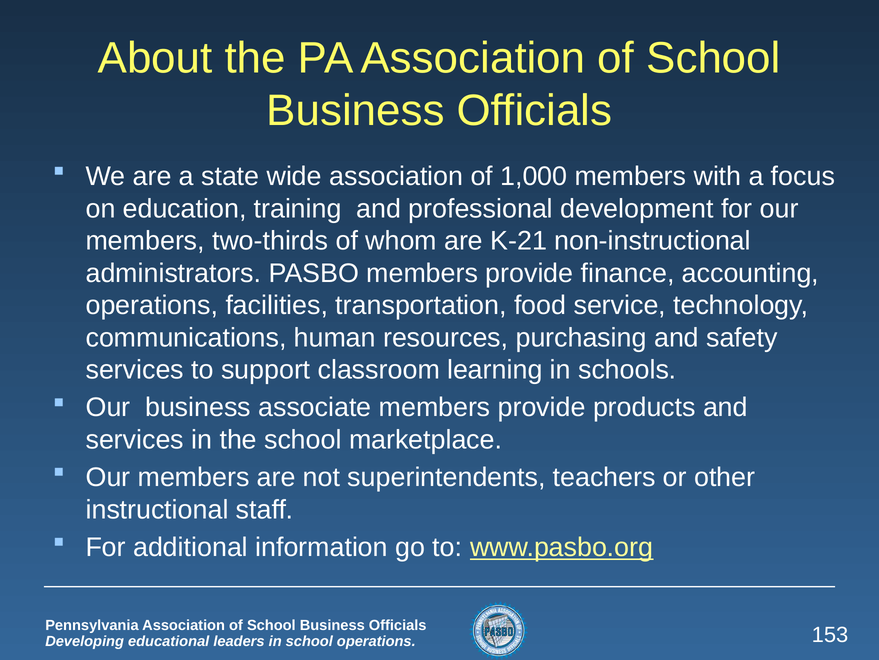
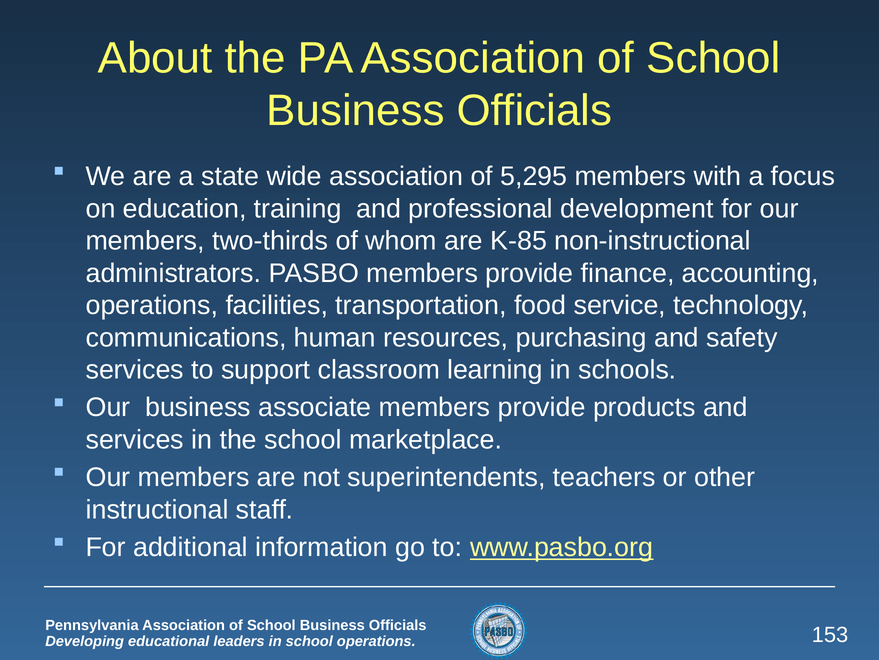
1,000: 1,000 -> 5,295
K-21: K-21 -> K-85
